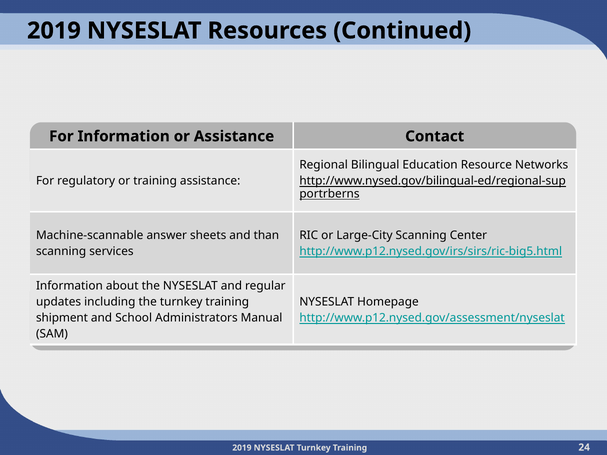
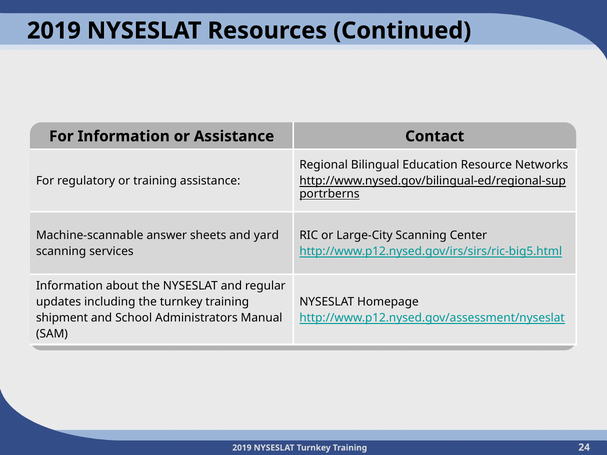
than: than -> yard
